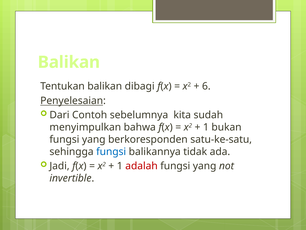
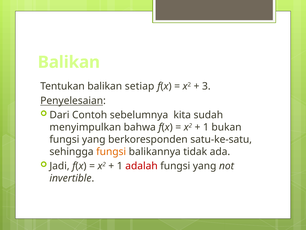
dibagi: dibagi -> setiap
6: 6 -> 3
fungsi at (111, 151) colour: blue -> orange
